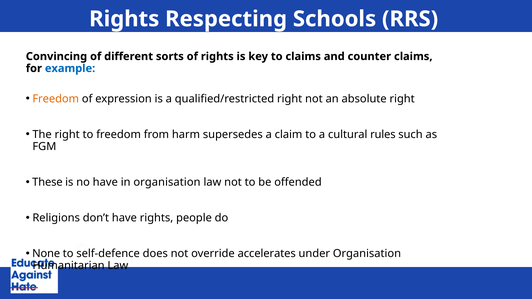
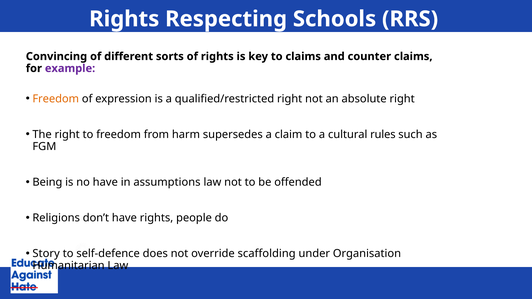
example colour: blue -> purple
These: These -> Being
in organisation: organisation -> assumptions
None: None -> Story
accelerates: accelerates -> scaffolding
